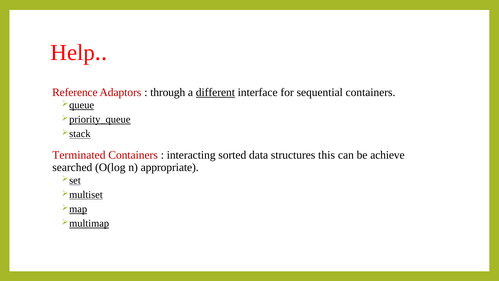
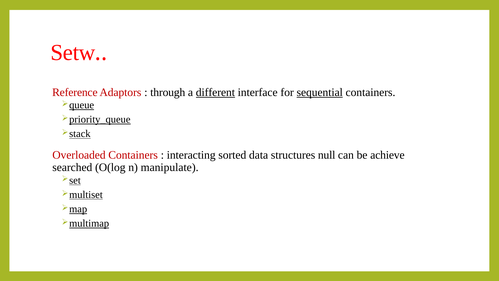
Help: Help -> Setw
sequential underline: none -> present
Terminated: Terminated -> Overloaded
this: this -> null
appropriate: appropriate -> manipulate
